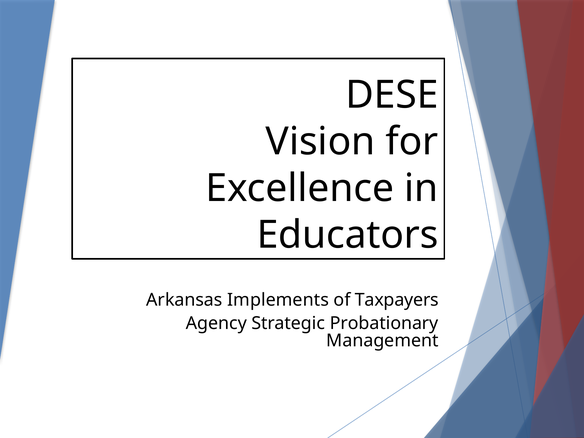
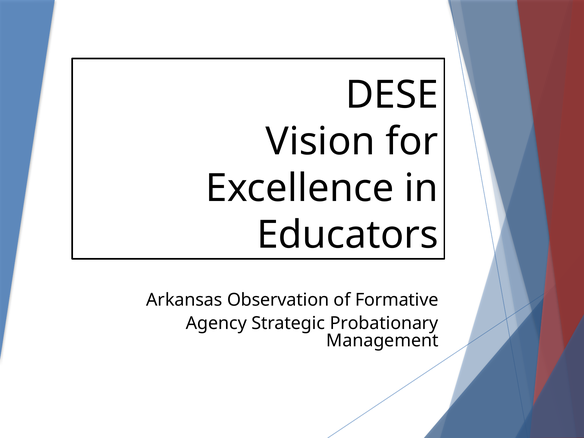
Implements: Implements -> Observation
Taxpayers: Taxpayers -> Formative
